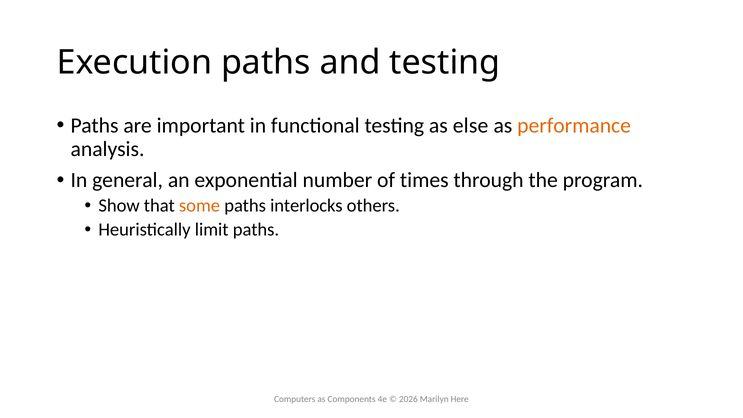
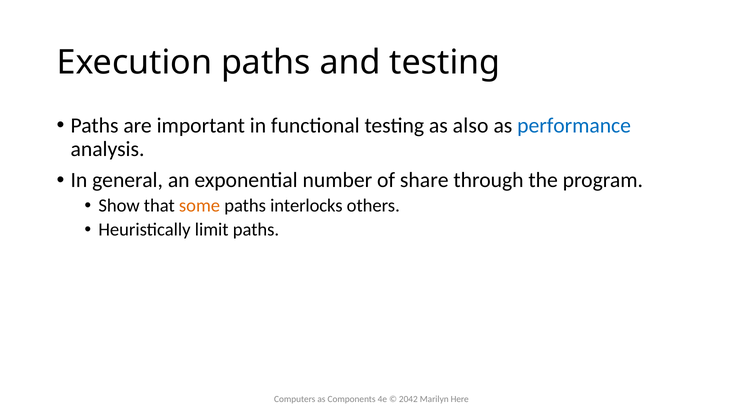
else: else -> also
performance colour: orange -> blue
times: times -> share
2026: 2026 -> 2042
